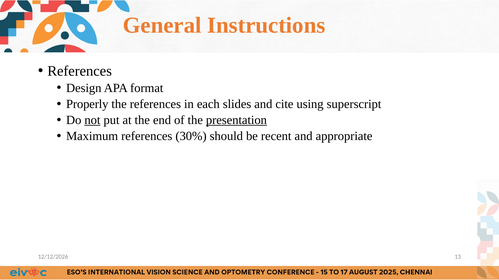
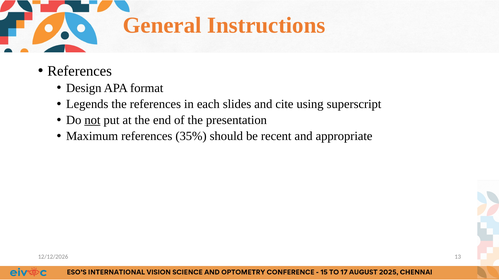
Properly: Properly -> Legends
presentation underline: present -> none
30%: 30% -> 35%
